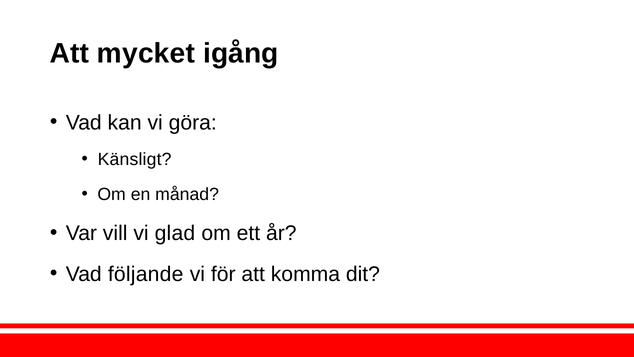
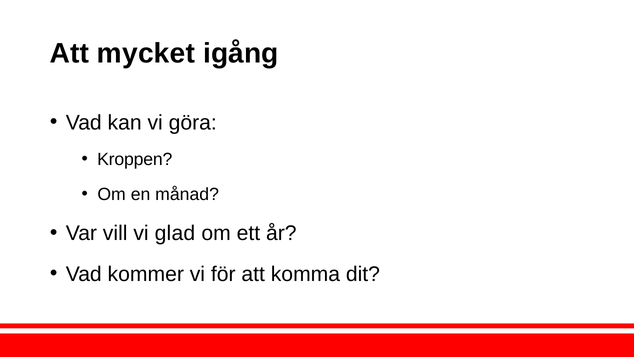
Känsligt: Känsligt -> Kroppen
följande: följande -> kommer
